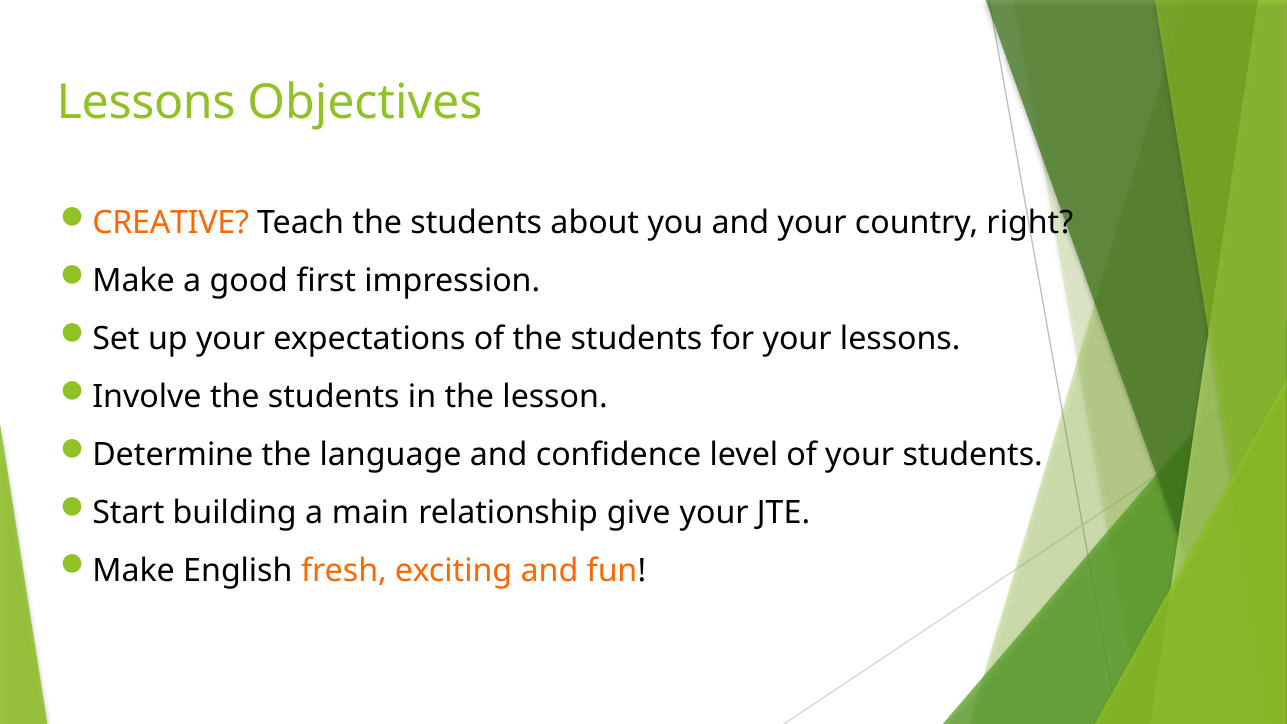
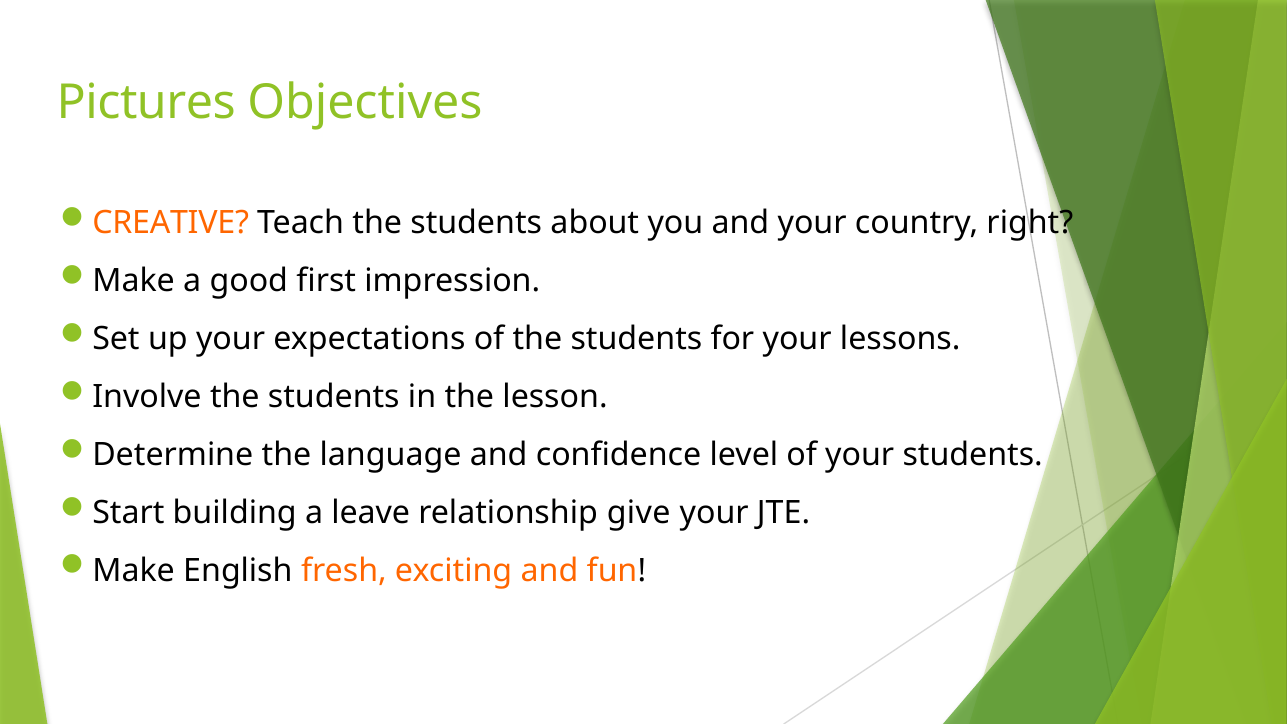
Lessons at (146, 103): Lessons -> Pictures
main: main -> leave
